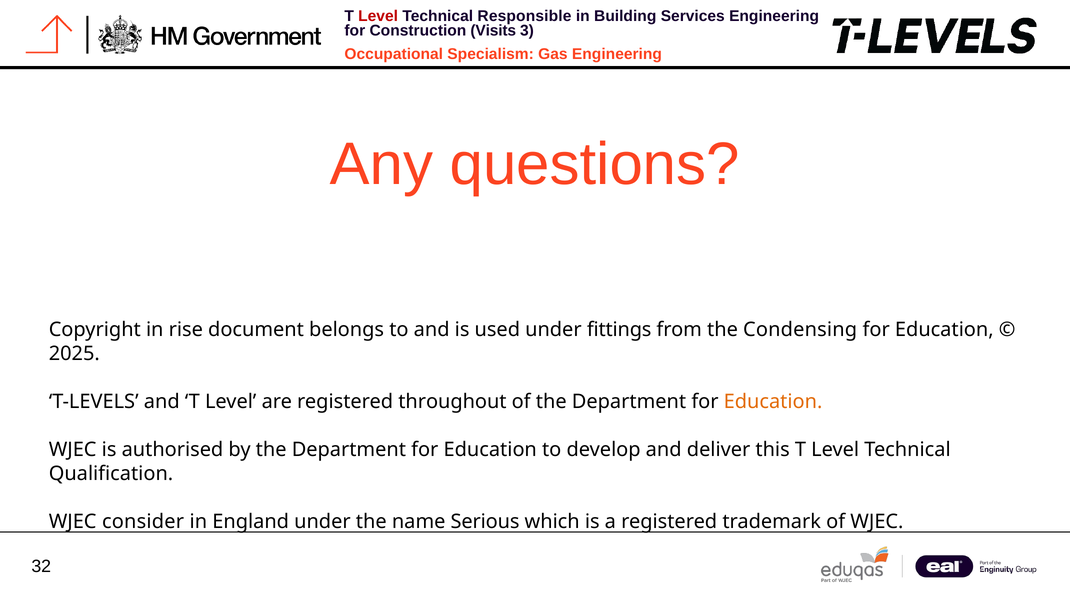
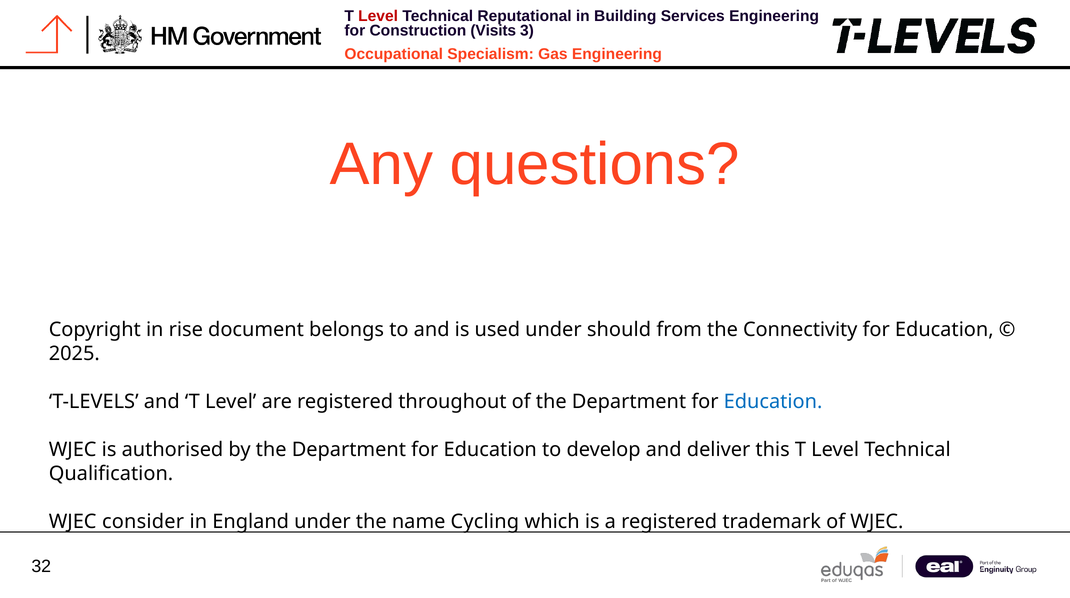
Responsible: Responsible -> Reputational
fittings: fittings -> should
Condensing: Condensing -> Connectivity
Education at (773, 401) colour: orange -> blue
Serious: Serious -> Cycling
